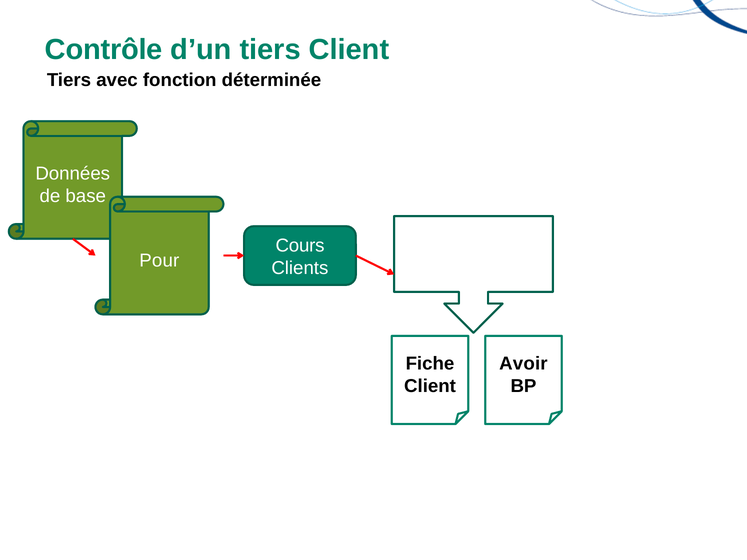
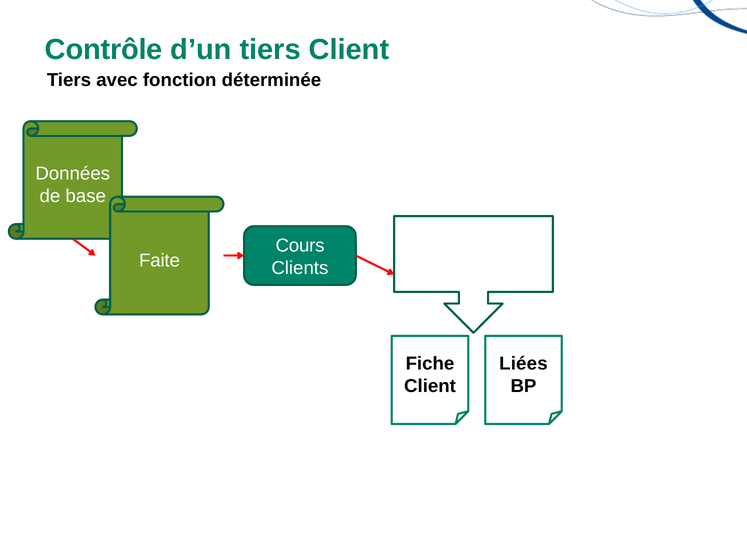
Pour: Pour -> Faite
Avoir: Avoir -> Liées
